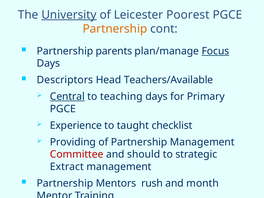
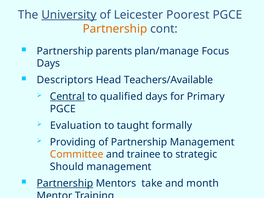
Focus underline: present -> none
teaching: teaching -> qualified
Experience: Experience -> Evaluation
checklist: checklist -> formally
Committee colour: red -> orange
should: should -> trainee
Extract: Extract -> Should
Partnership at (65, 183) underline: none -> present
rush: rush -> take
